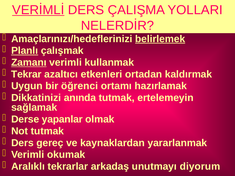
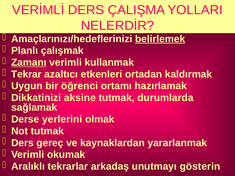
VERİMLİ underline: present -> none
Planlı underline: present -> none
anında: anında -> aksine
ertelemeyin: ertelemeyin -> durumlarda
yapanlar: yapanlar -> yerlerini
diyorum: diyorum -> gösterin
